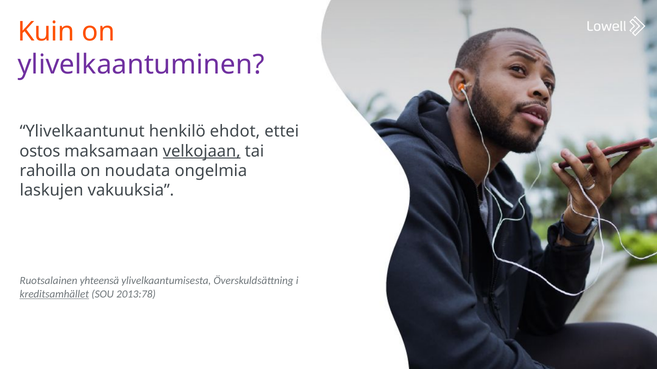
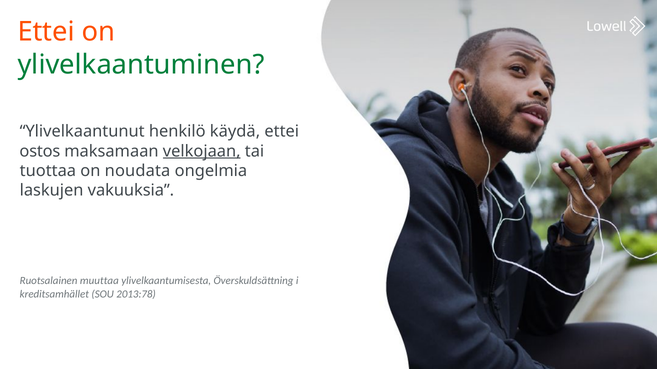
Kuin at (46, 32): Kuin -> Ettei
ylivelkaantuminen colour: purple -> green
ehdot: ehdot -> käydä
rahoilla: rahoilla -> tuottaa
yhteensä: yhteensä -> muuttaa
kreditsamhället underline: present -> none
